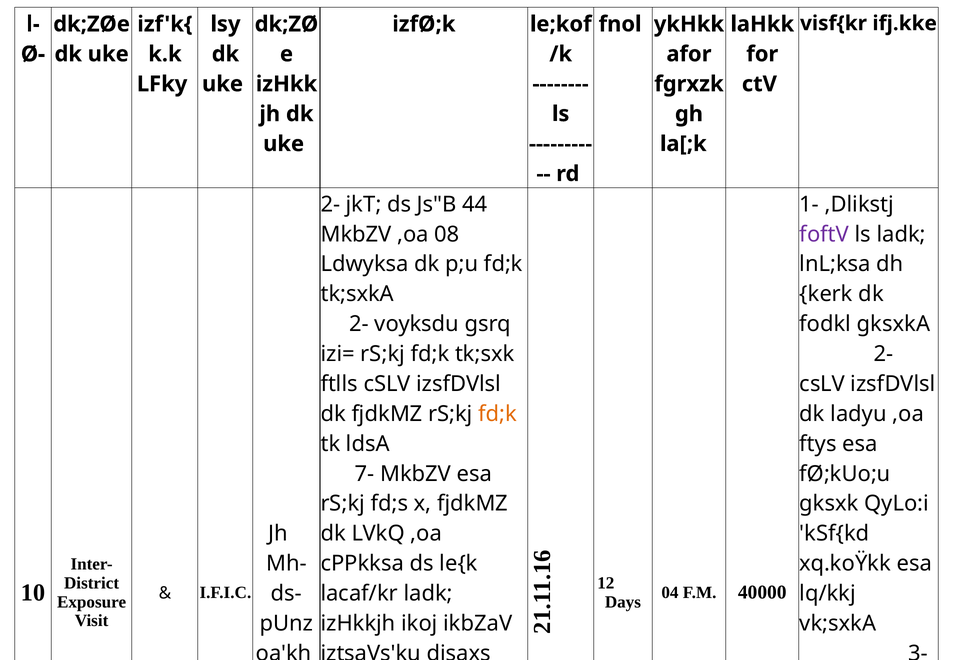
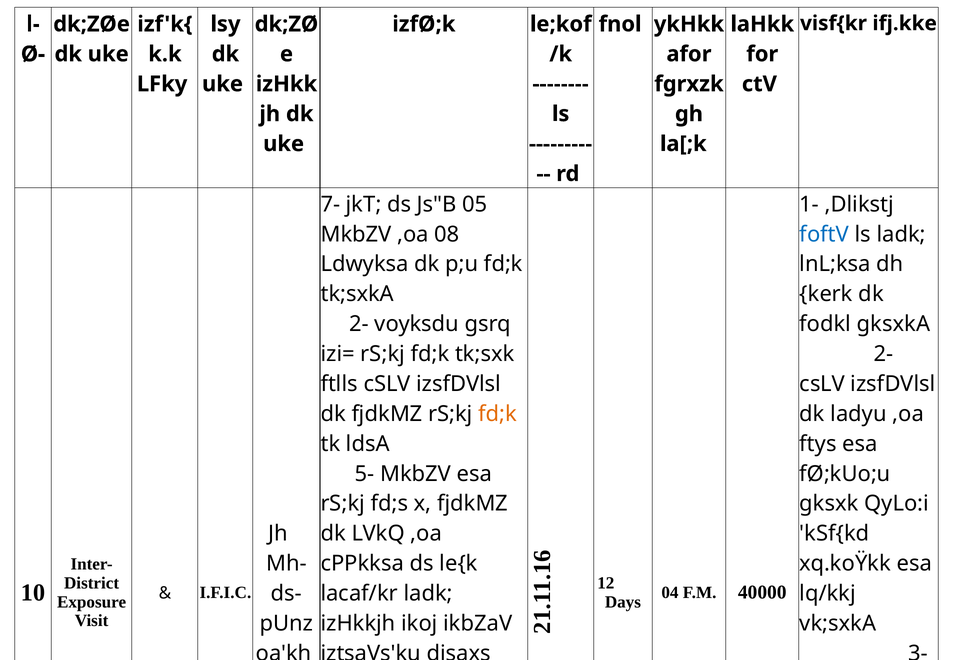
2- at (330, 204): 2- -> 7-
44: 44 -> 05
foftV colour: purple -> blue
7-: 7- -> 5-
